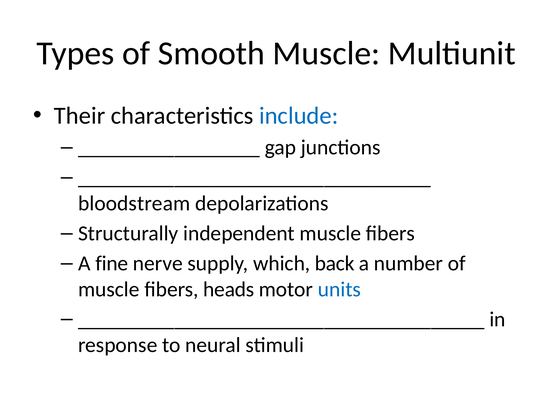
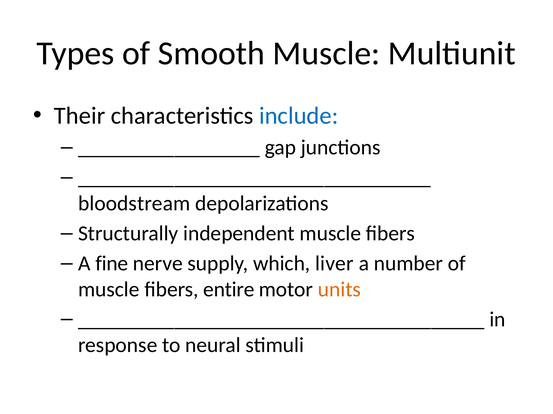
back: back -> liver
heads: heads -> entire
units colour: blue -> orange
